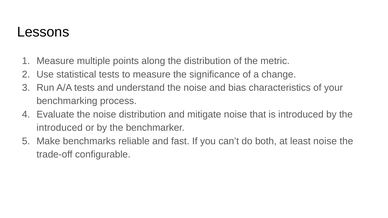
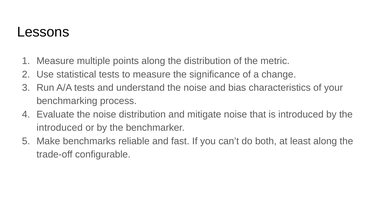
least noise: noise -> along
